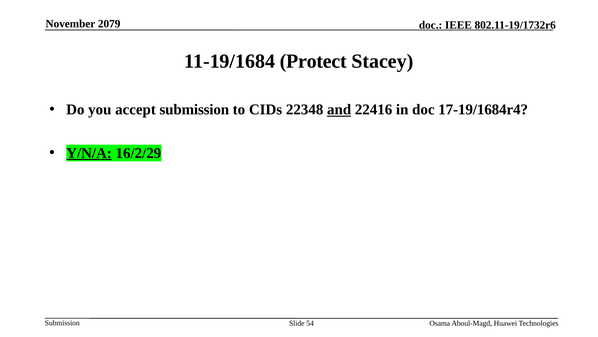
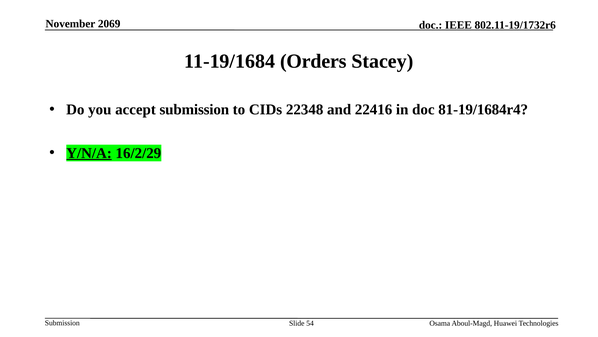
2079: 2079 -> 2069
Protect: Protect -> Orders
and underline: present -> none
17-19/1684r4: 17-19/1684r4 -> 81-19/1684r4
